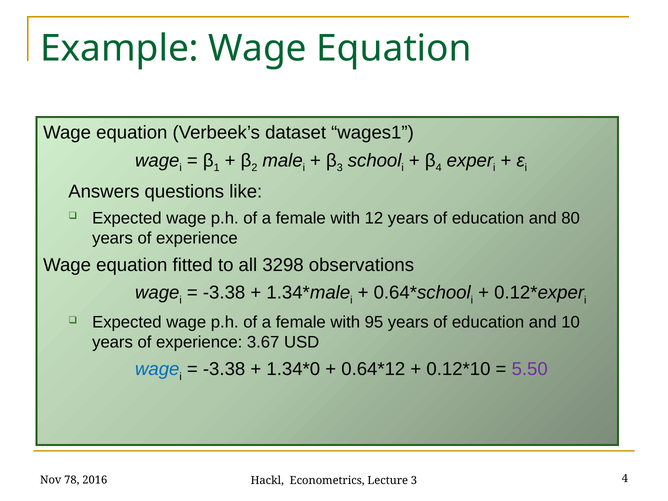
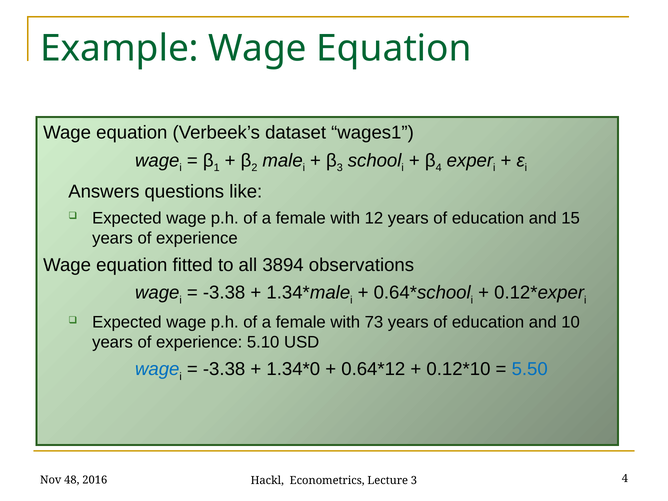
80: 80 -> 15
3298: 3298 -> 3894
95: 95 -> 73
3.67: 3.67 -> 5.10
5.50 colour: purple -> blue
78: 78 -> 48
